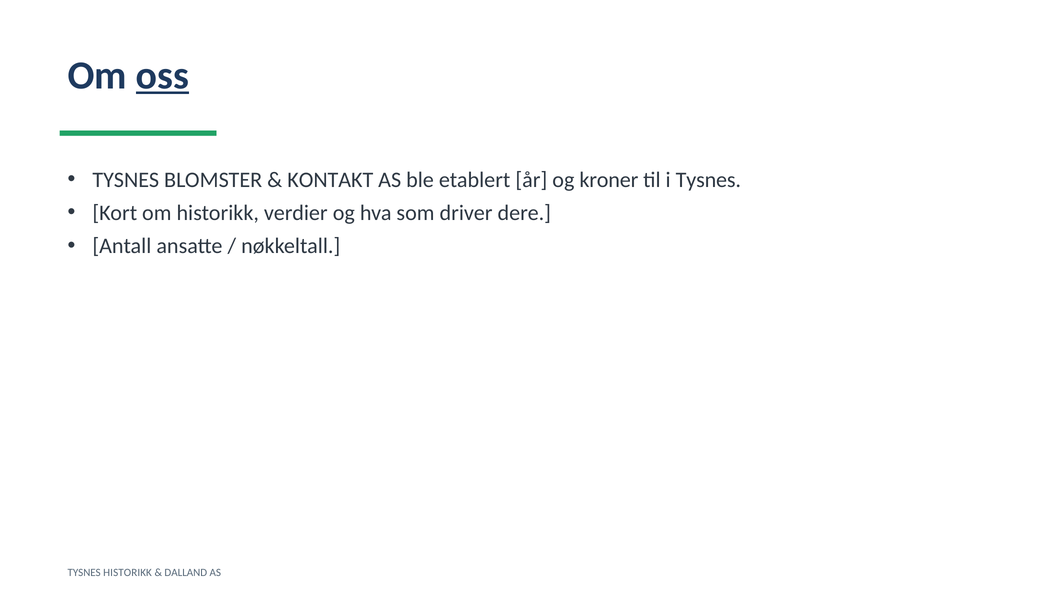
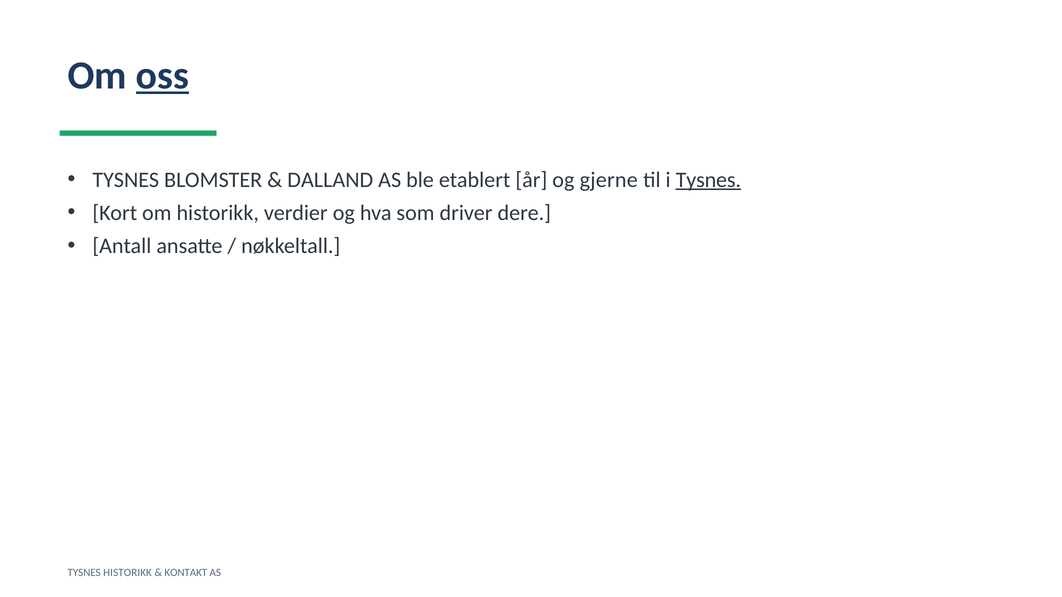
KONTAKT: KONTAKT -> DALLAND
kroner: kroner -> gjerne
Tysnes at (708, 180) underline: none -> present
DALLAND: DALLAND -> KONTAKT
